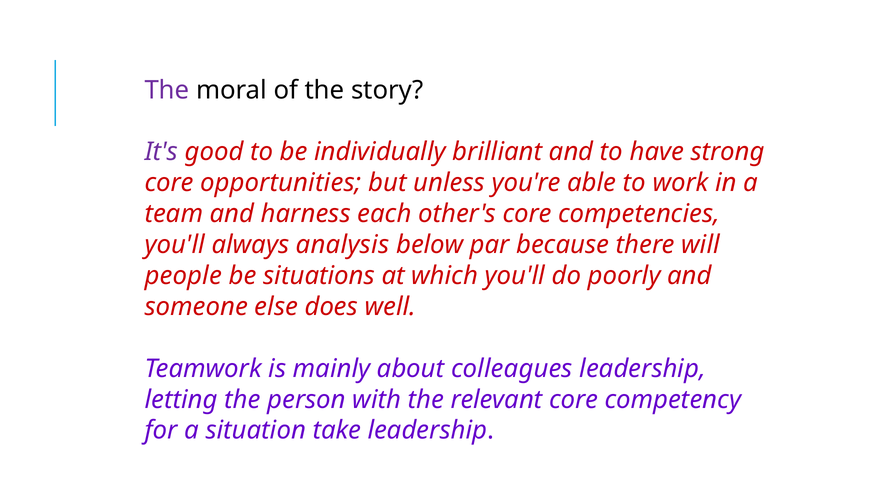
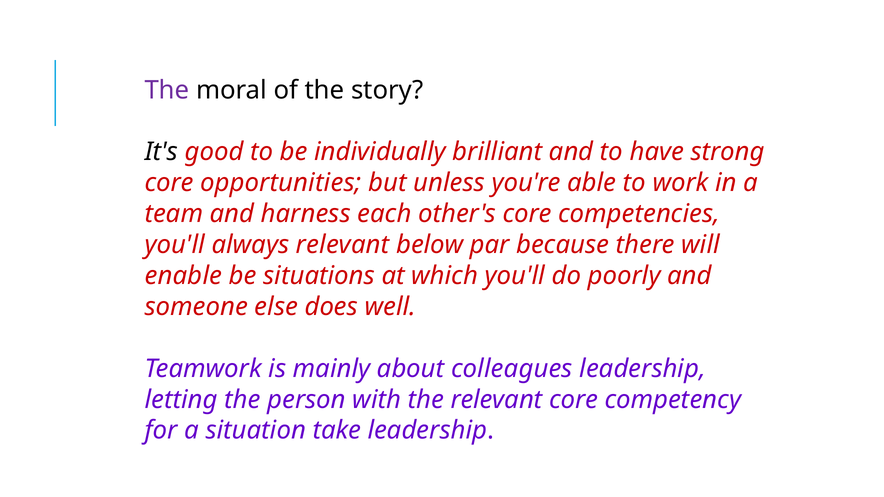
It's colour: purple -> black
always analysis: analysis -> relevant
people: people -> enable
